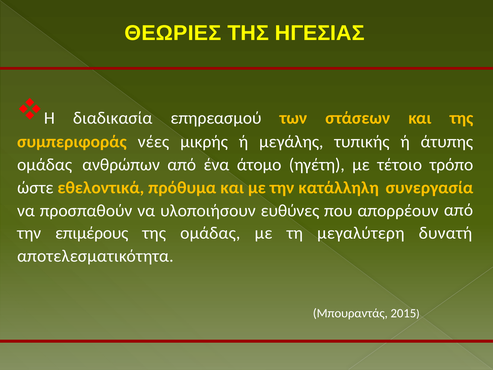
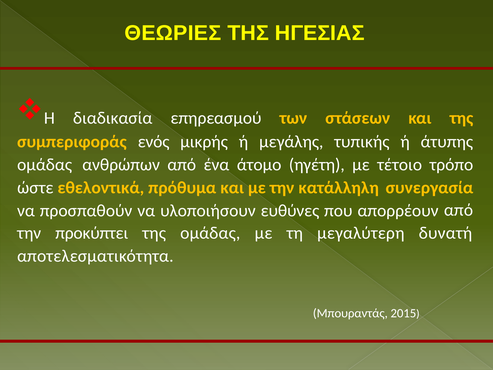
νέες: νέες -> ενός
επιμέρους: επιμέρους -> προκύπτει
